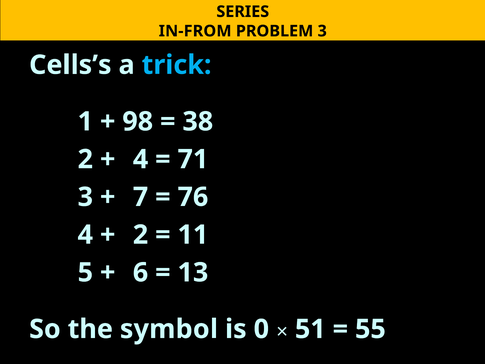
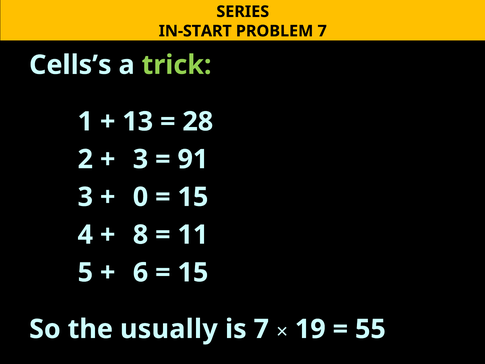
IN-FROM: IN-FROM -> IN-START
PROBLEM 3: 3 -> 7
trick colour: light blue -> light green
98: 98 -> 13
38: 38 -> 28
4 at (141, 159): 4 -> 3
71: 71 -> 91
7: 7 -> 0
76 at (193, 197): 76 -> 15
2 at (141, 235): 2 -> 8
13 at (193, 272): 13 -> 15
symbol: symbol -> usually
is 0: 0 -> 7
51: 51 -> 19
